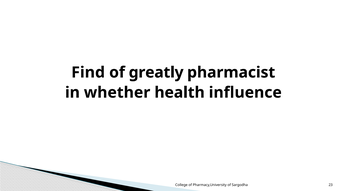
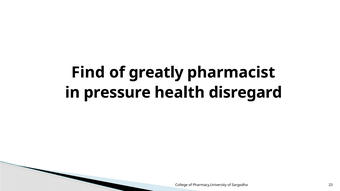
whether: whether -> pressure
influence: influence -> disregard
